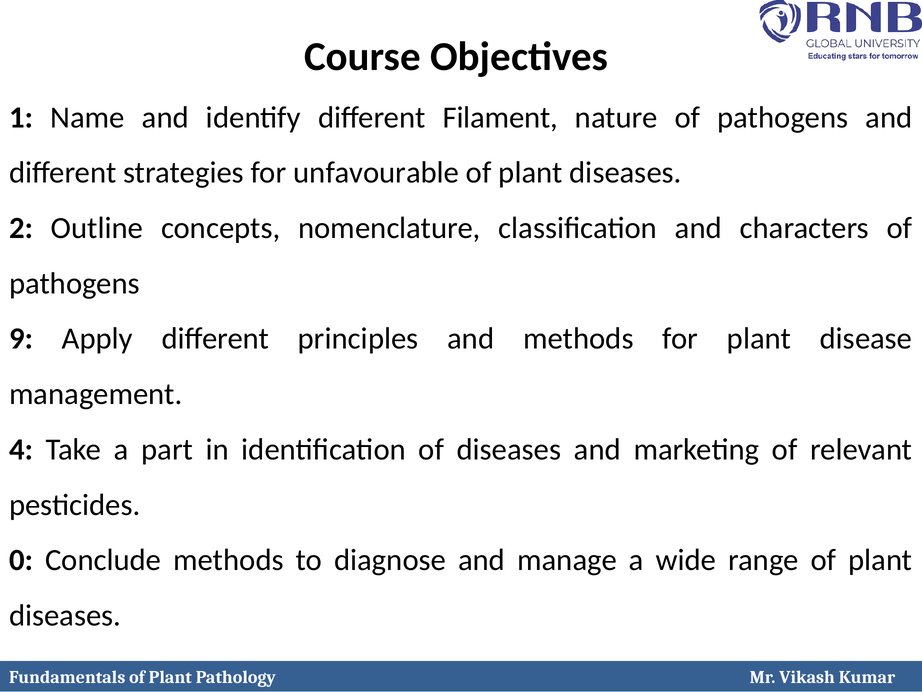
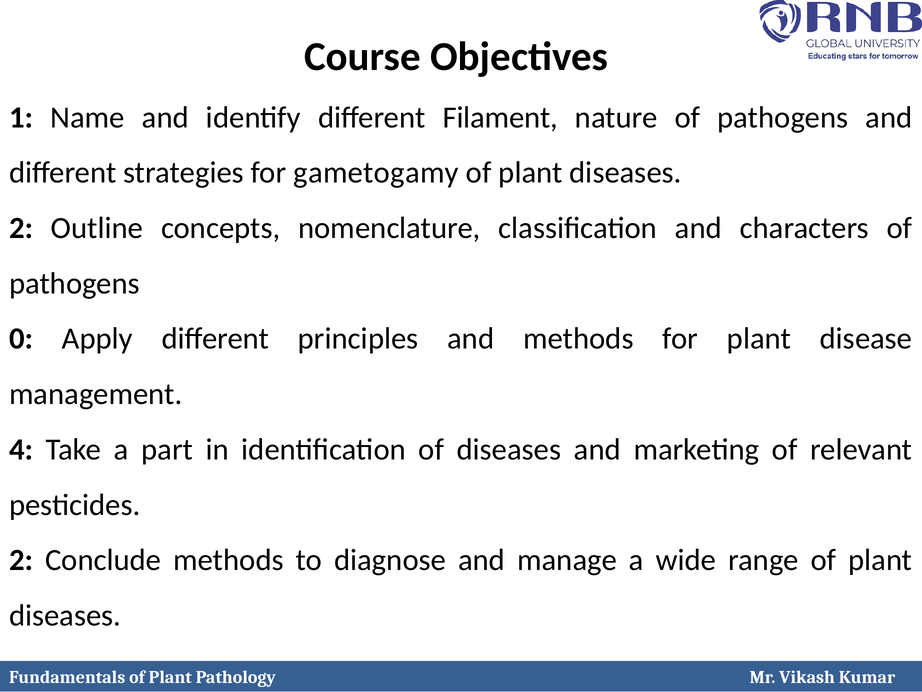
unfavourable: unfavourable -> gametogamy
9: 9 -> 0
0 at (21, 560): 0 -> 2
